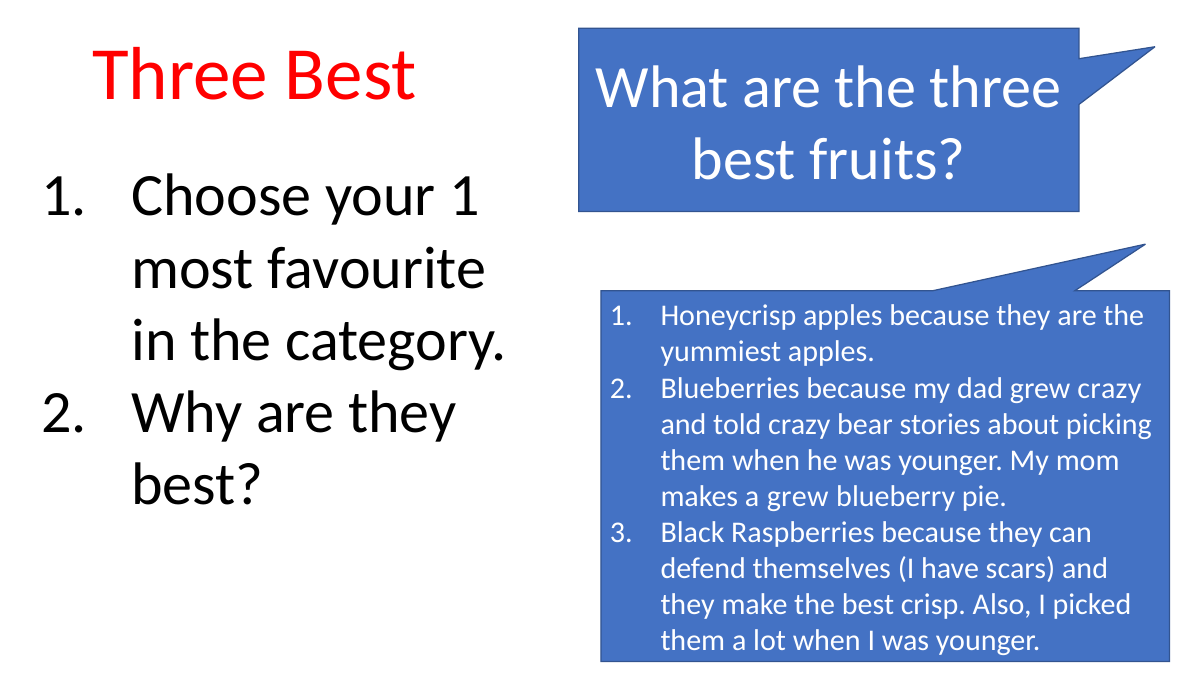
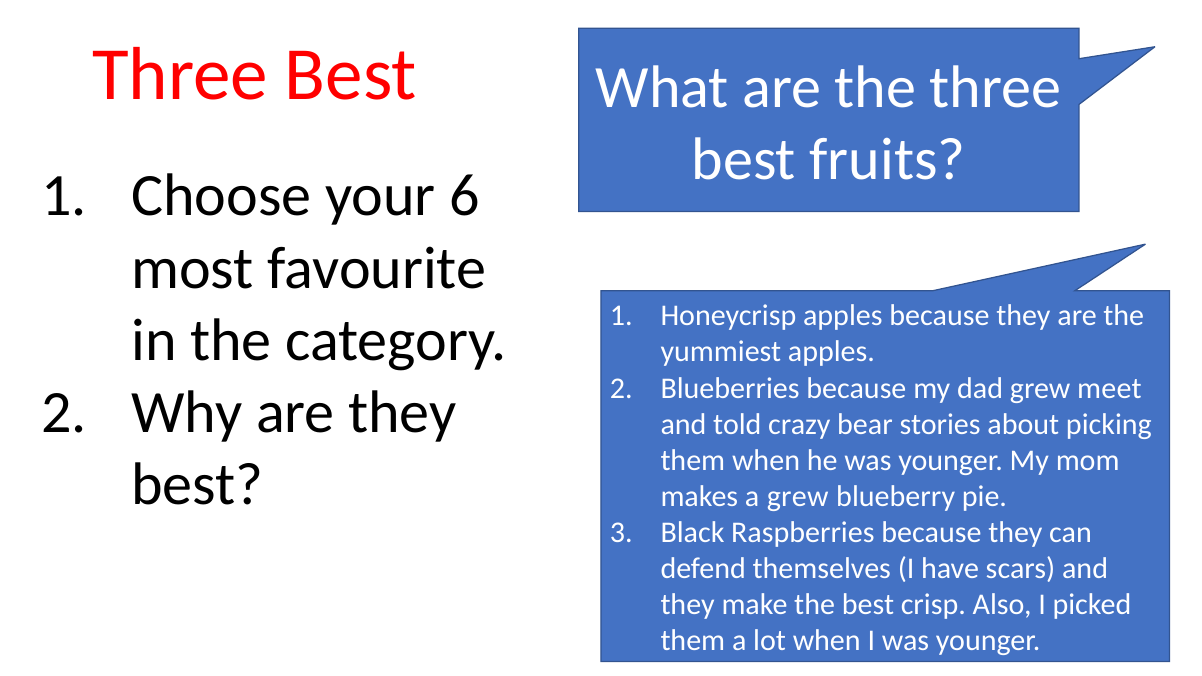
your 1: 1 -> 6
grew crazy: crazy -> meet
